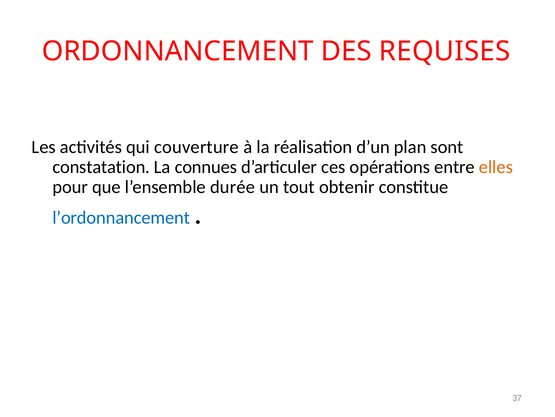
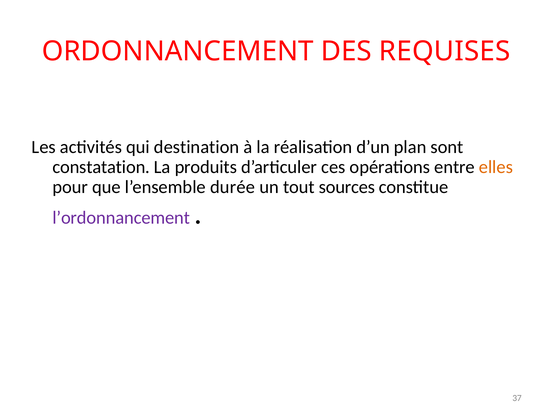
couverture: couverture -> destination
connues: connues -> produits
obtenir: obtenir -> sources
l’ordonnancement colour: blue -> purple
